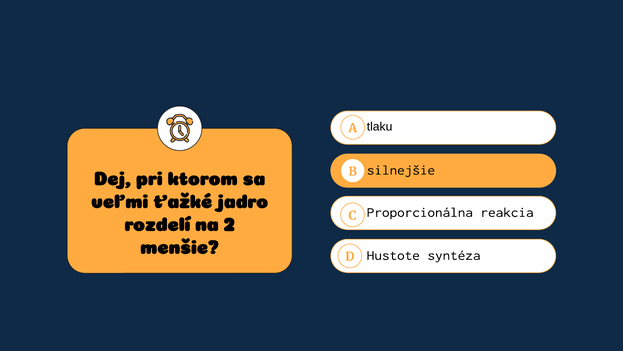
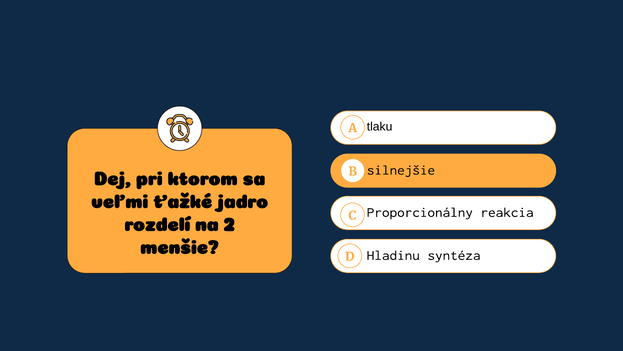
Proporcionálna: Proporcionálna -> Proporcionálny
Hustote: Hustote -> Hladinu
